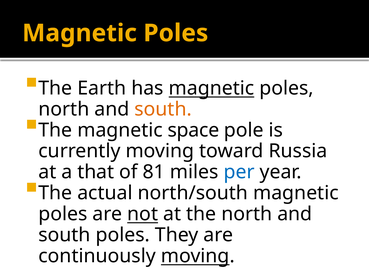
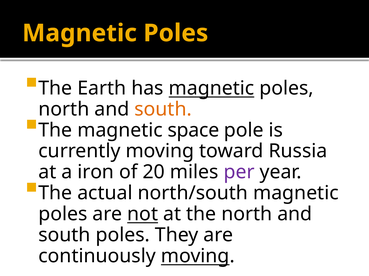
that: that -> iron
81: 81 -> 20
per colour: blue -> purple
